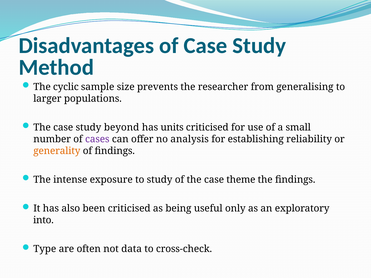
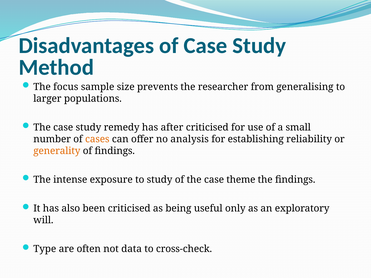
cyclic: cyclic -> focus
beyond: beyond -> remedy
units: units -> after
cases colour: purple -> orange
into: into -> will
